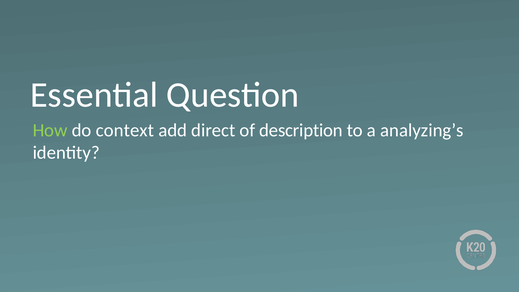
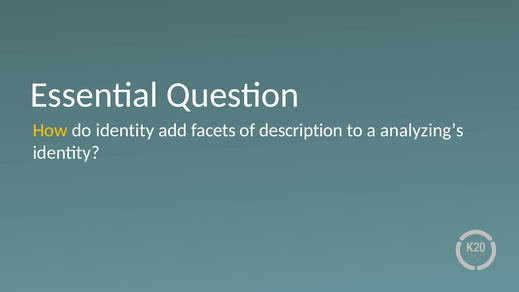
How colour: light green -> yellow
do context: context -> identity
direct: direct -> facets
